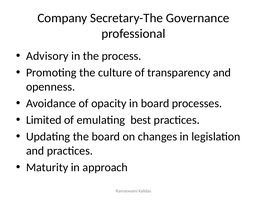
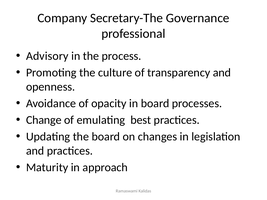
Limited: Limited -> Change
